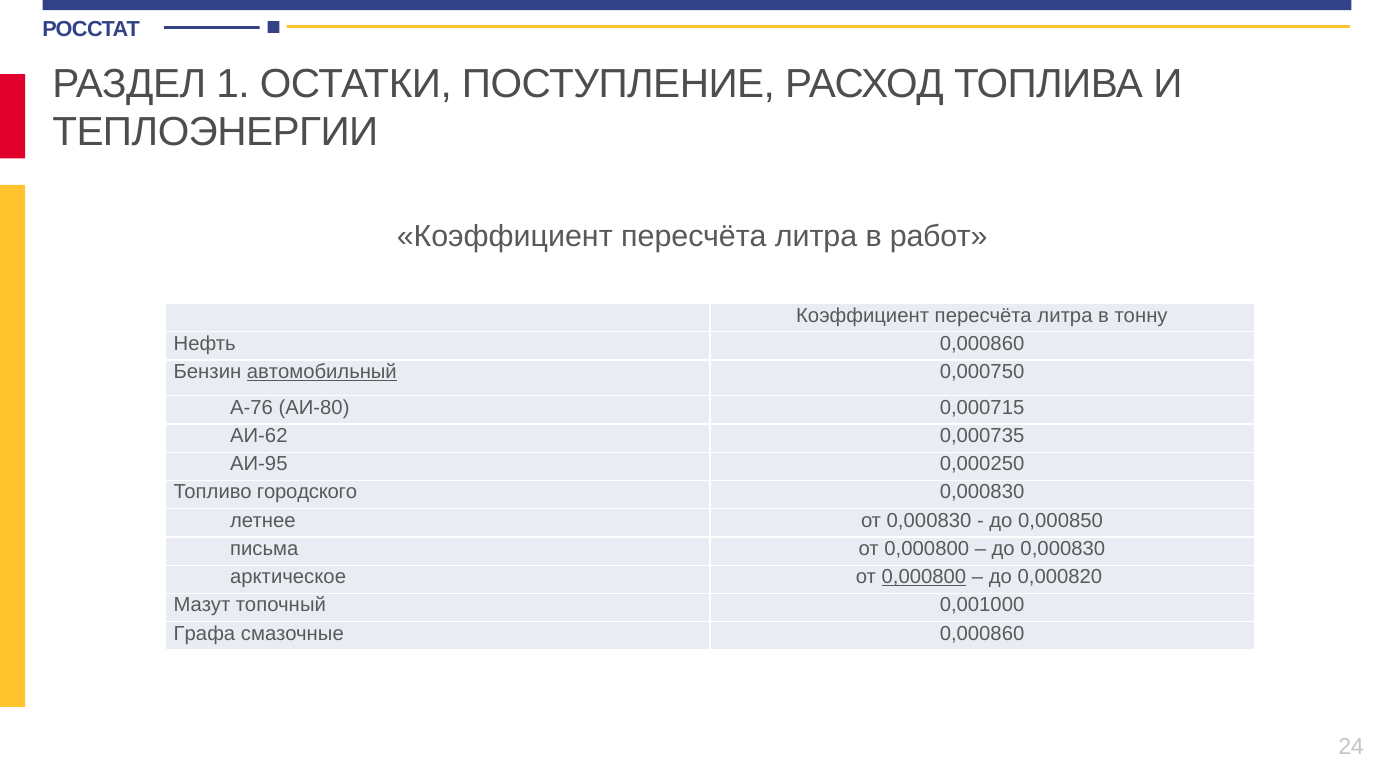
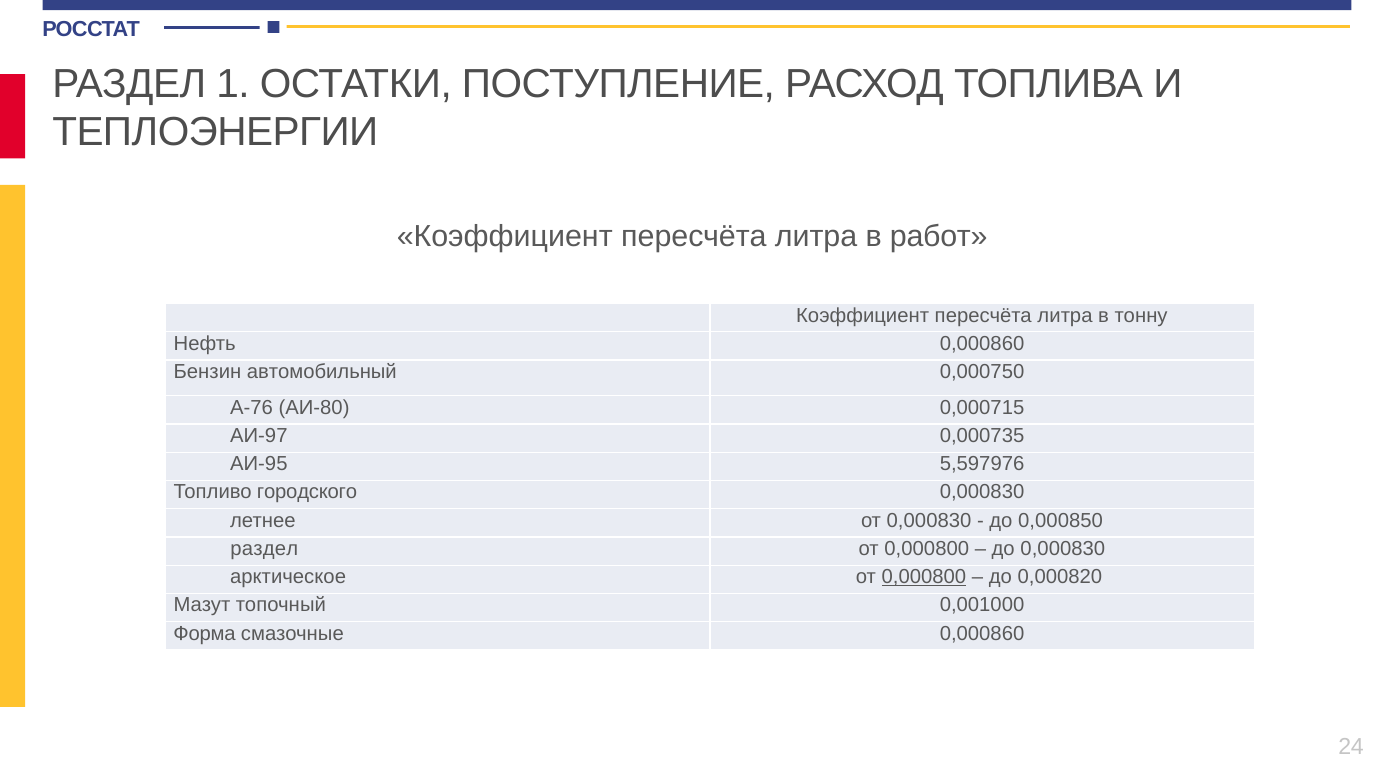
автомобильный underline: present -> none
АИ-62: АИ-62 -> АИ-97
0,000250: 0,000250 -> 5,597976
письма at (264, 549): письма -> раздел
Графа: Графа -> Форма
